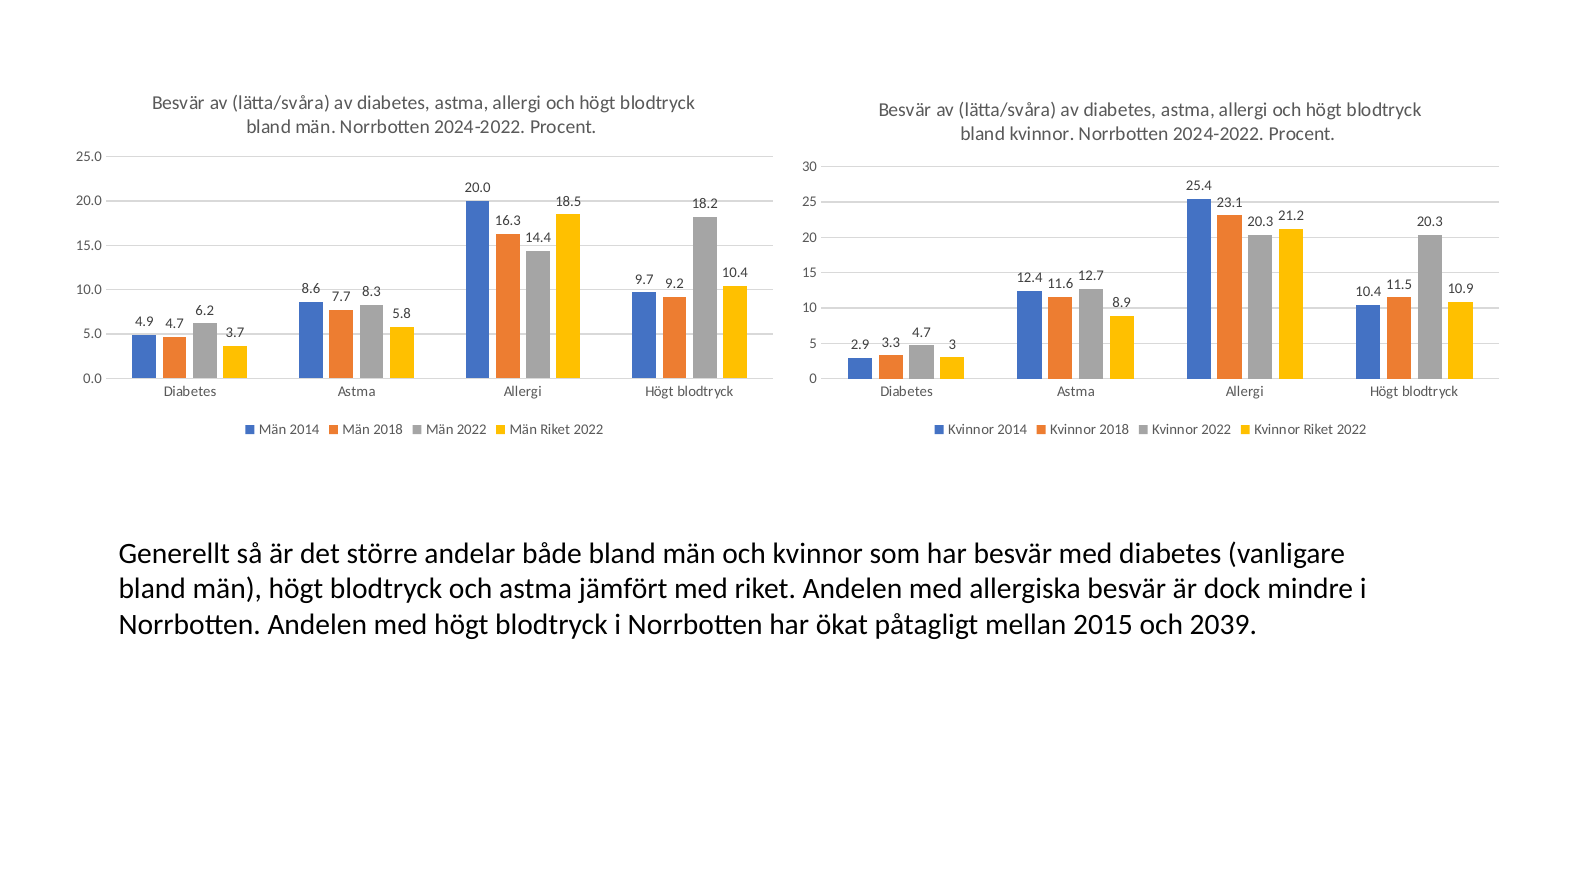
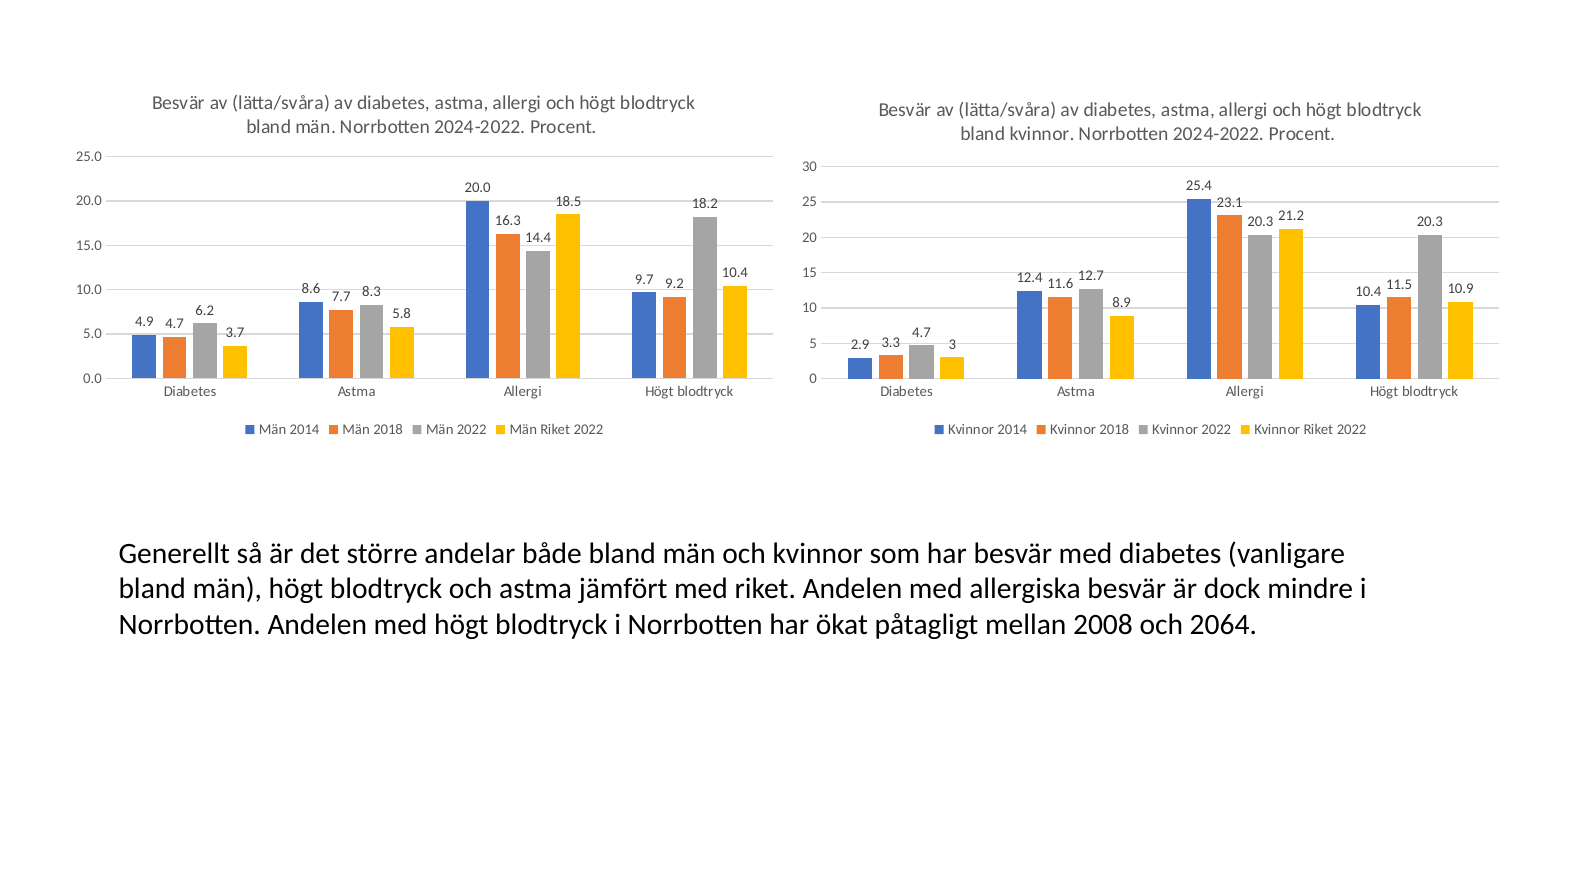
2015: 2015 -> 2008
2039: 2039 -> 2064
